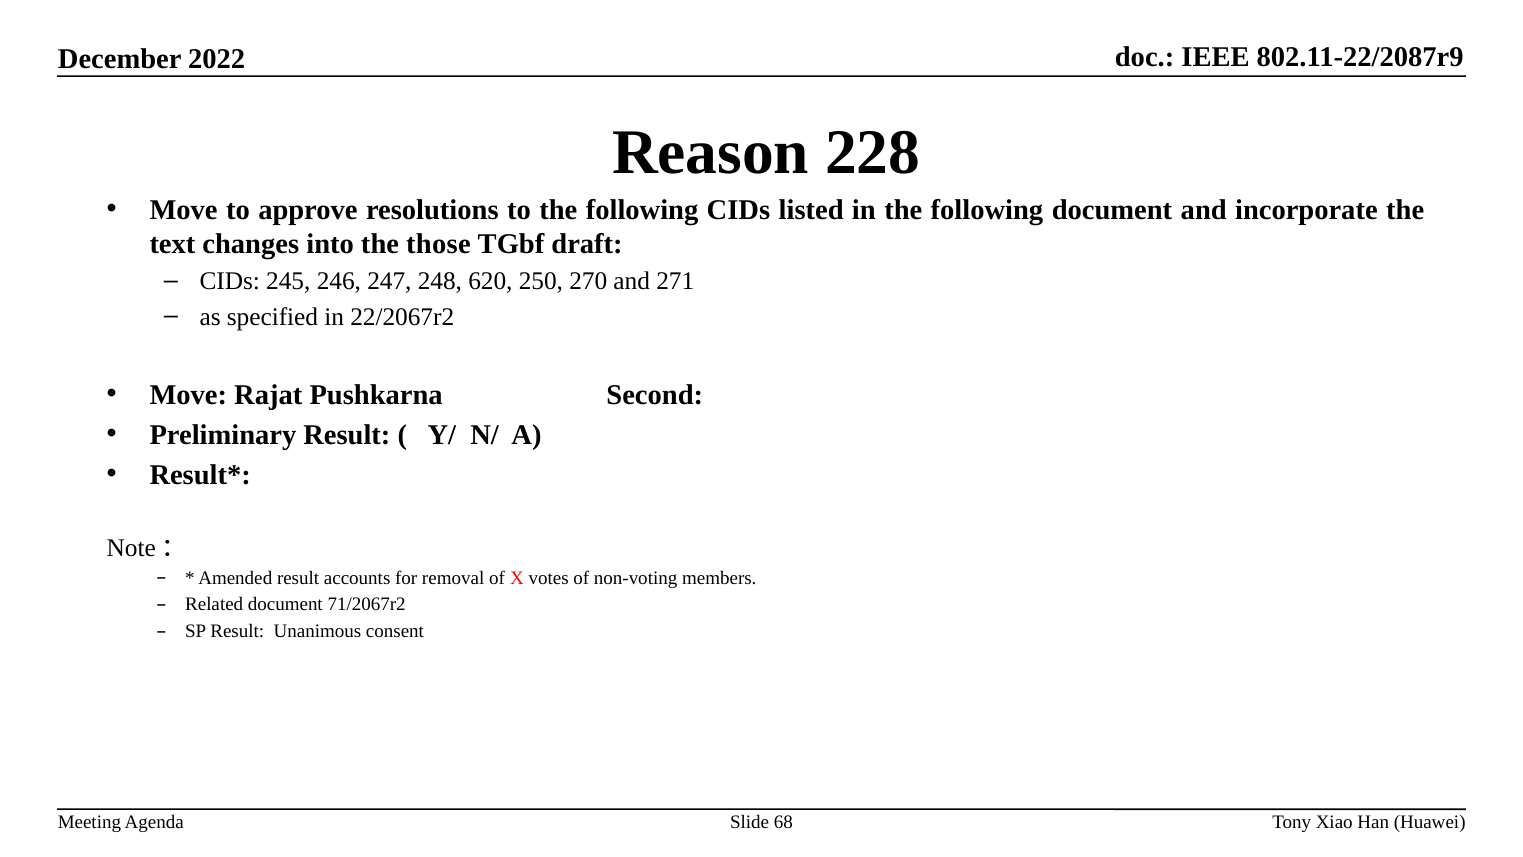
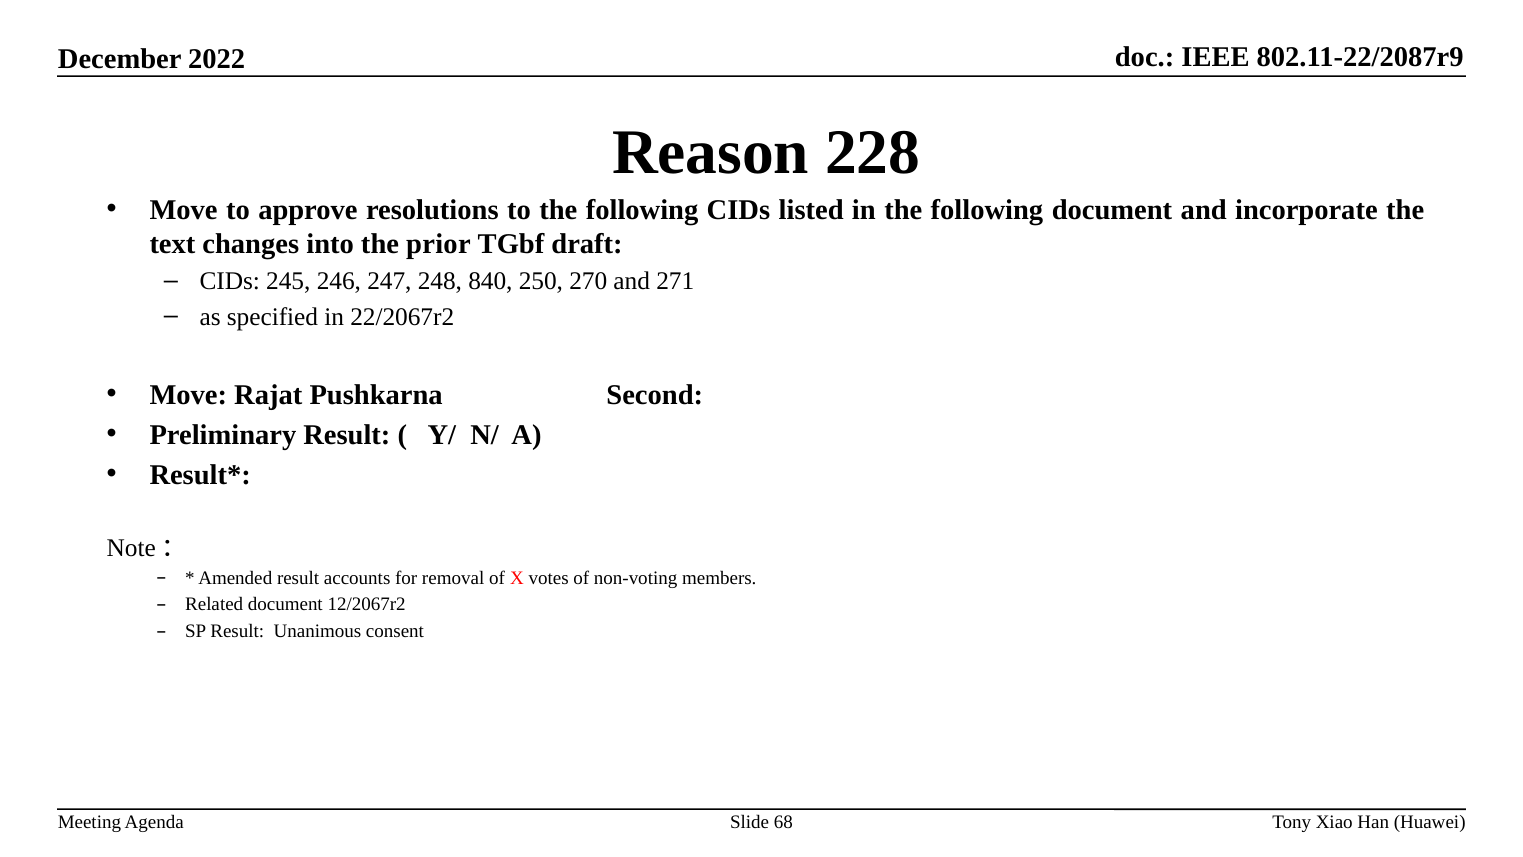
those: those -> prior
620: 620 -> 840
71/2067r2: 71/2067r2 -> 12/2067r2
